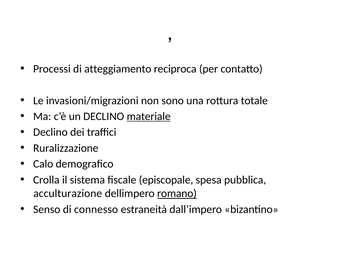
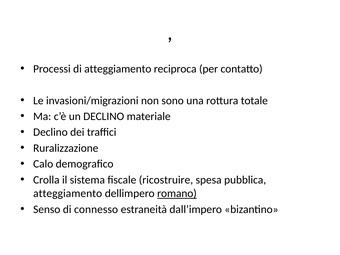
materiale underline: present -> none
episcopale: episcopale -> ricostruire
acculturazione at (68, 193): acculturazione -> atteggiamento
